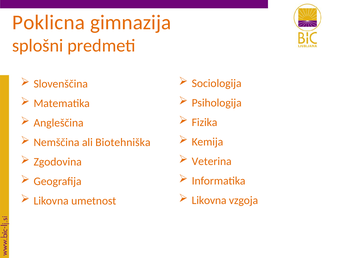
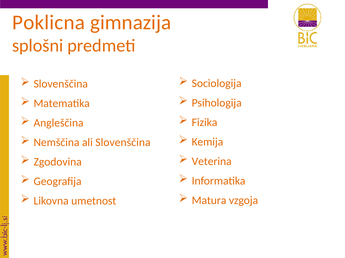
ali Biotehniška: Biotehniška -> Slovenščina
Likovna at (209, 201): Likovna -> Matura
